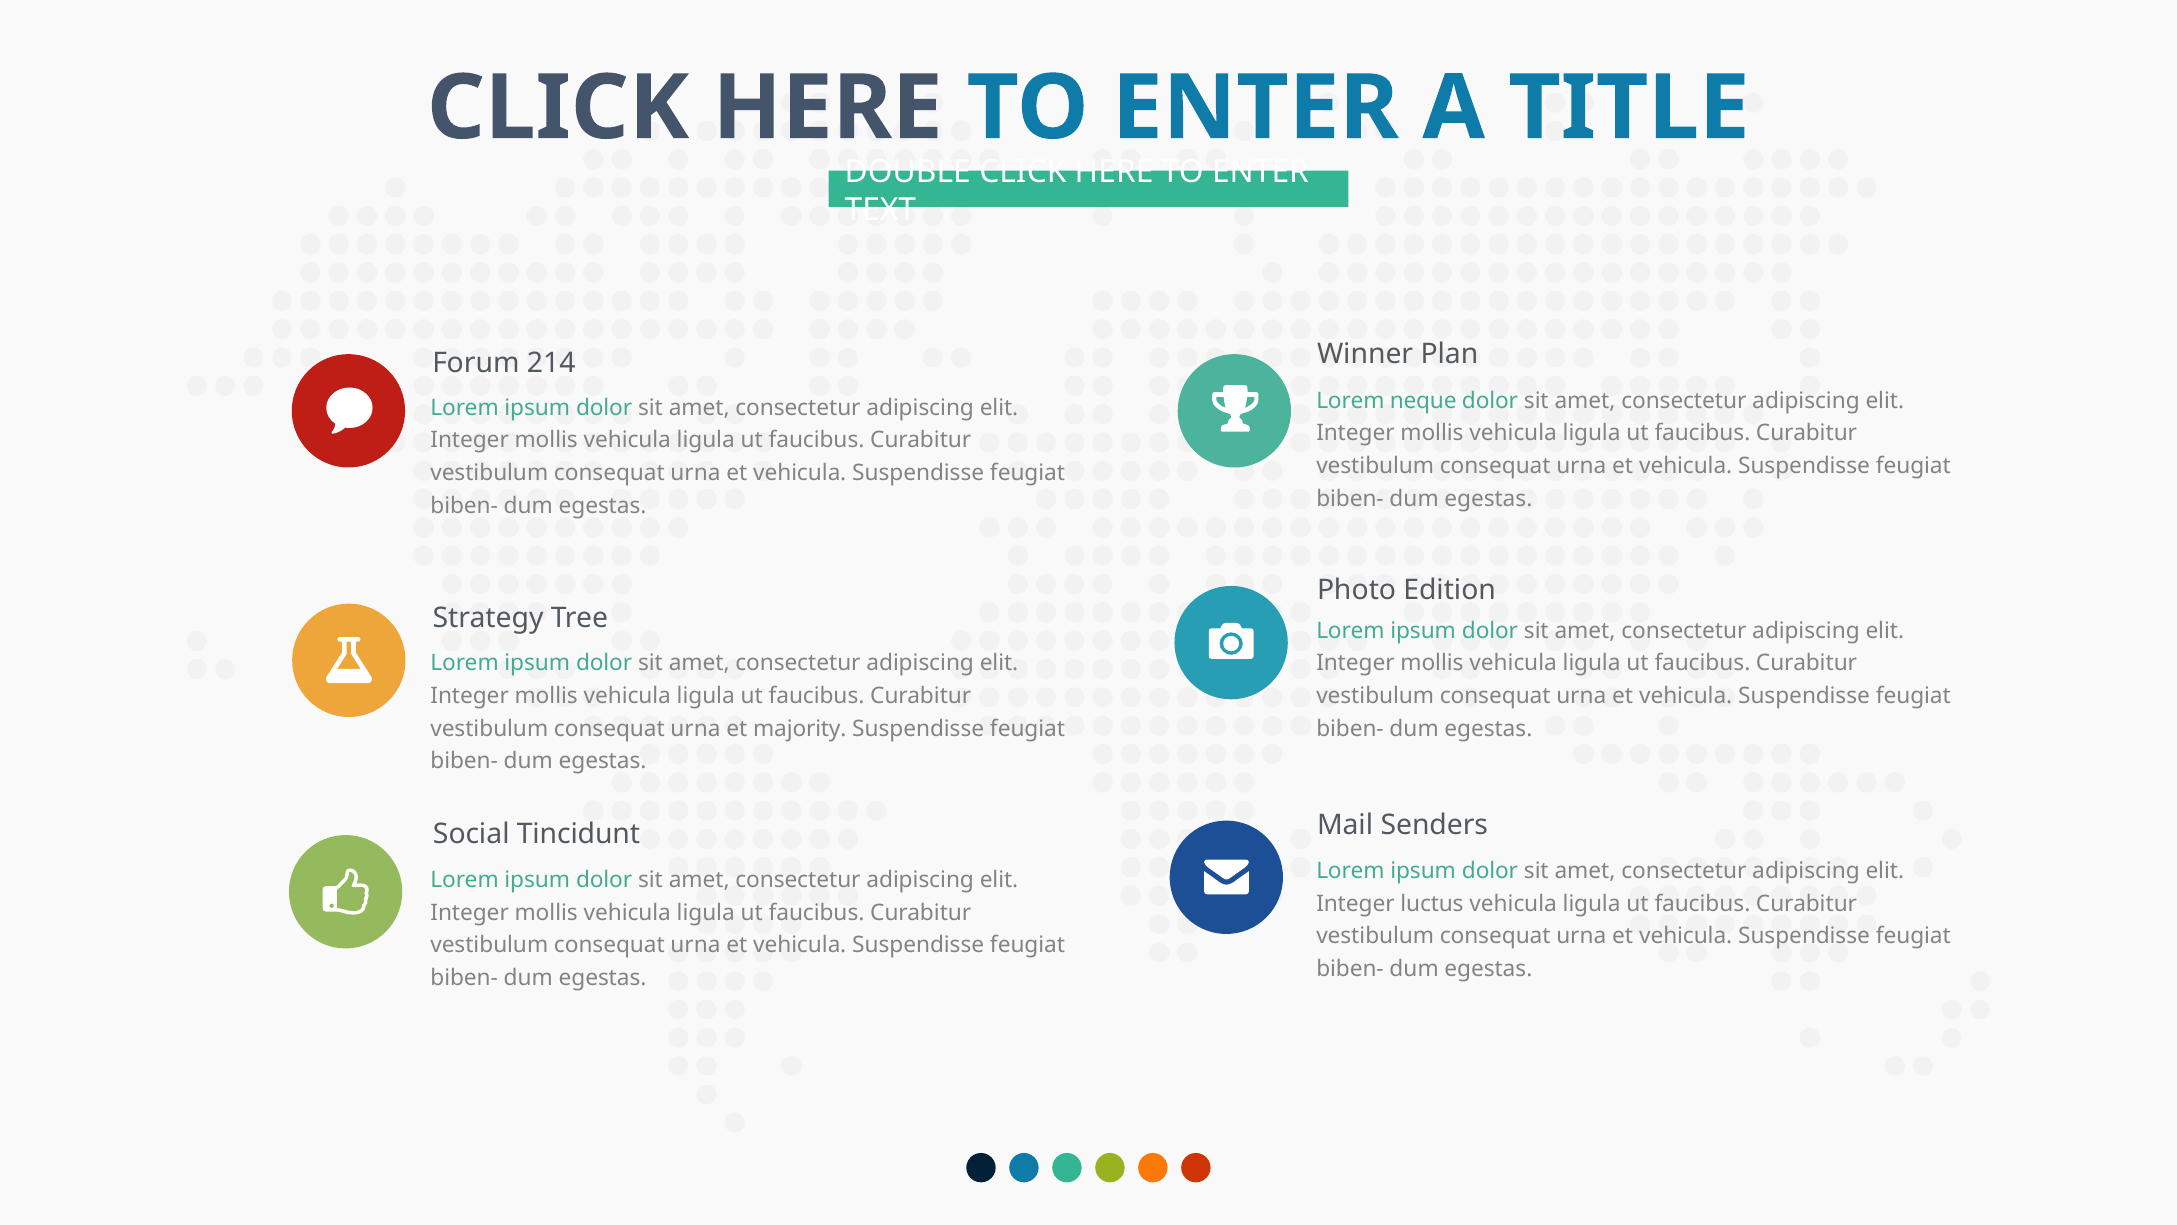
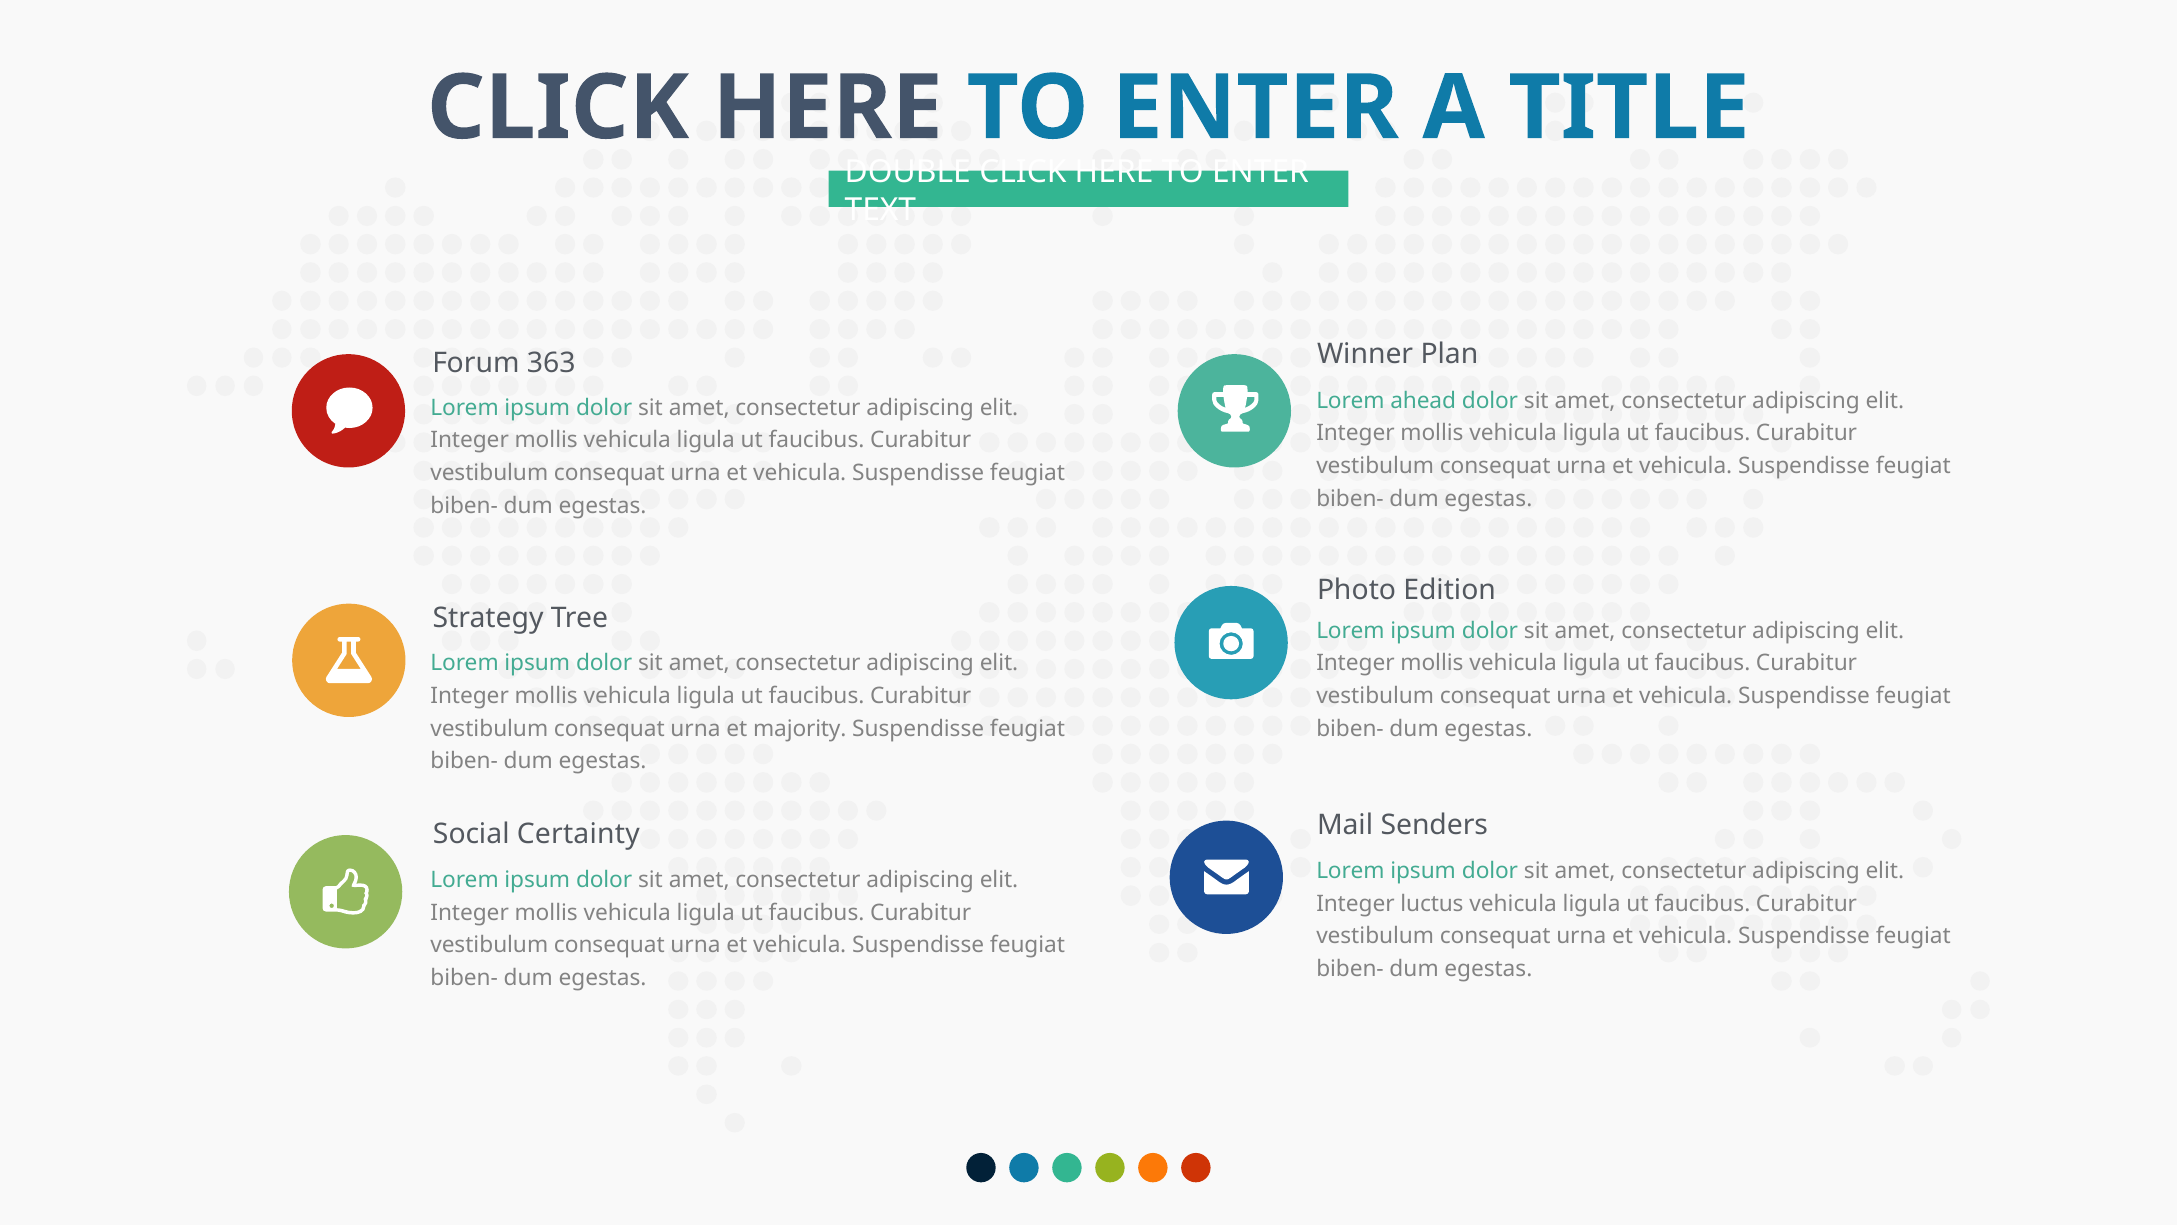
214: 214 -> 363
neque: neque -> ahead
Tincidunt: Tincidunt -> Certainty
